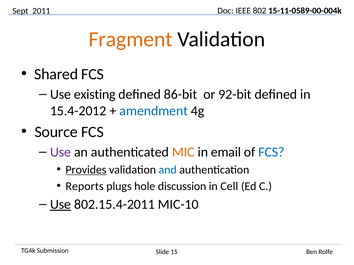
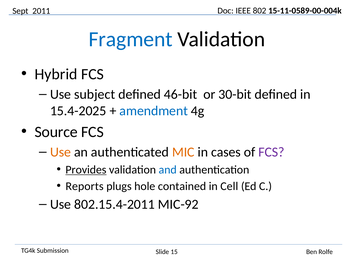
Fragment colour: orange -> blue
Shared: Shared -> Hybrid
existing: existing -> subject
86-bit: 86-bit -> 46-bit
92-bit: 92-bit -> 30-bit
15.4-2012: 15.4-2012 -> 15.4-2025
Use at (61, 152) colour: purple -> orange
email: email -> cases
FCS at (271, 152) colour: blue -> purple
discussion: discussion -> contained
Use at (61, 205) underline: present -> none
MIC-10: MIC-10 -> MIC-92
